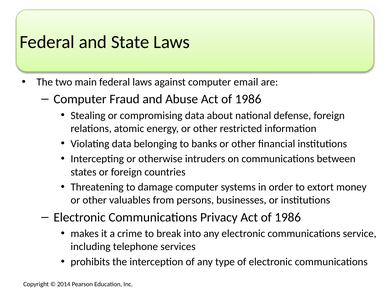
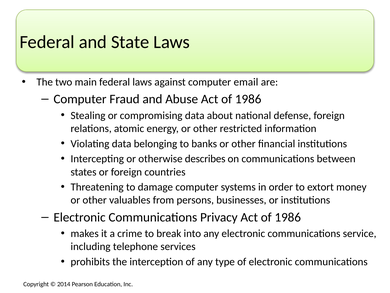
intruders: intruders -> describes
